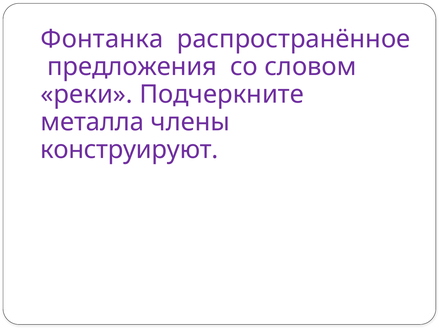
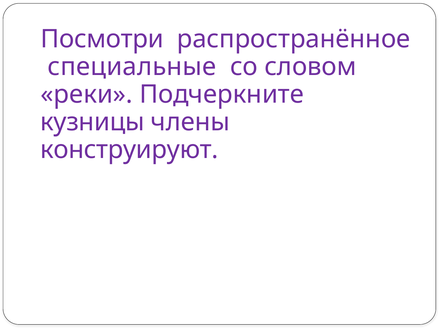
Фонтанка: Фонтанка -> Посмотри
предложения: предложения -> специальные
металла: металла -> кузницы
